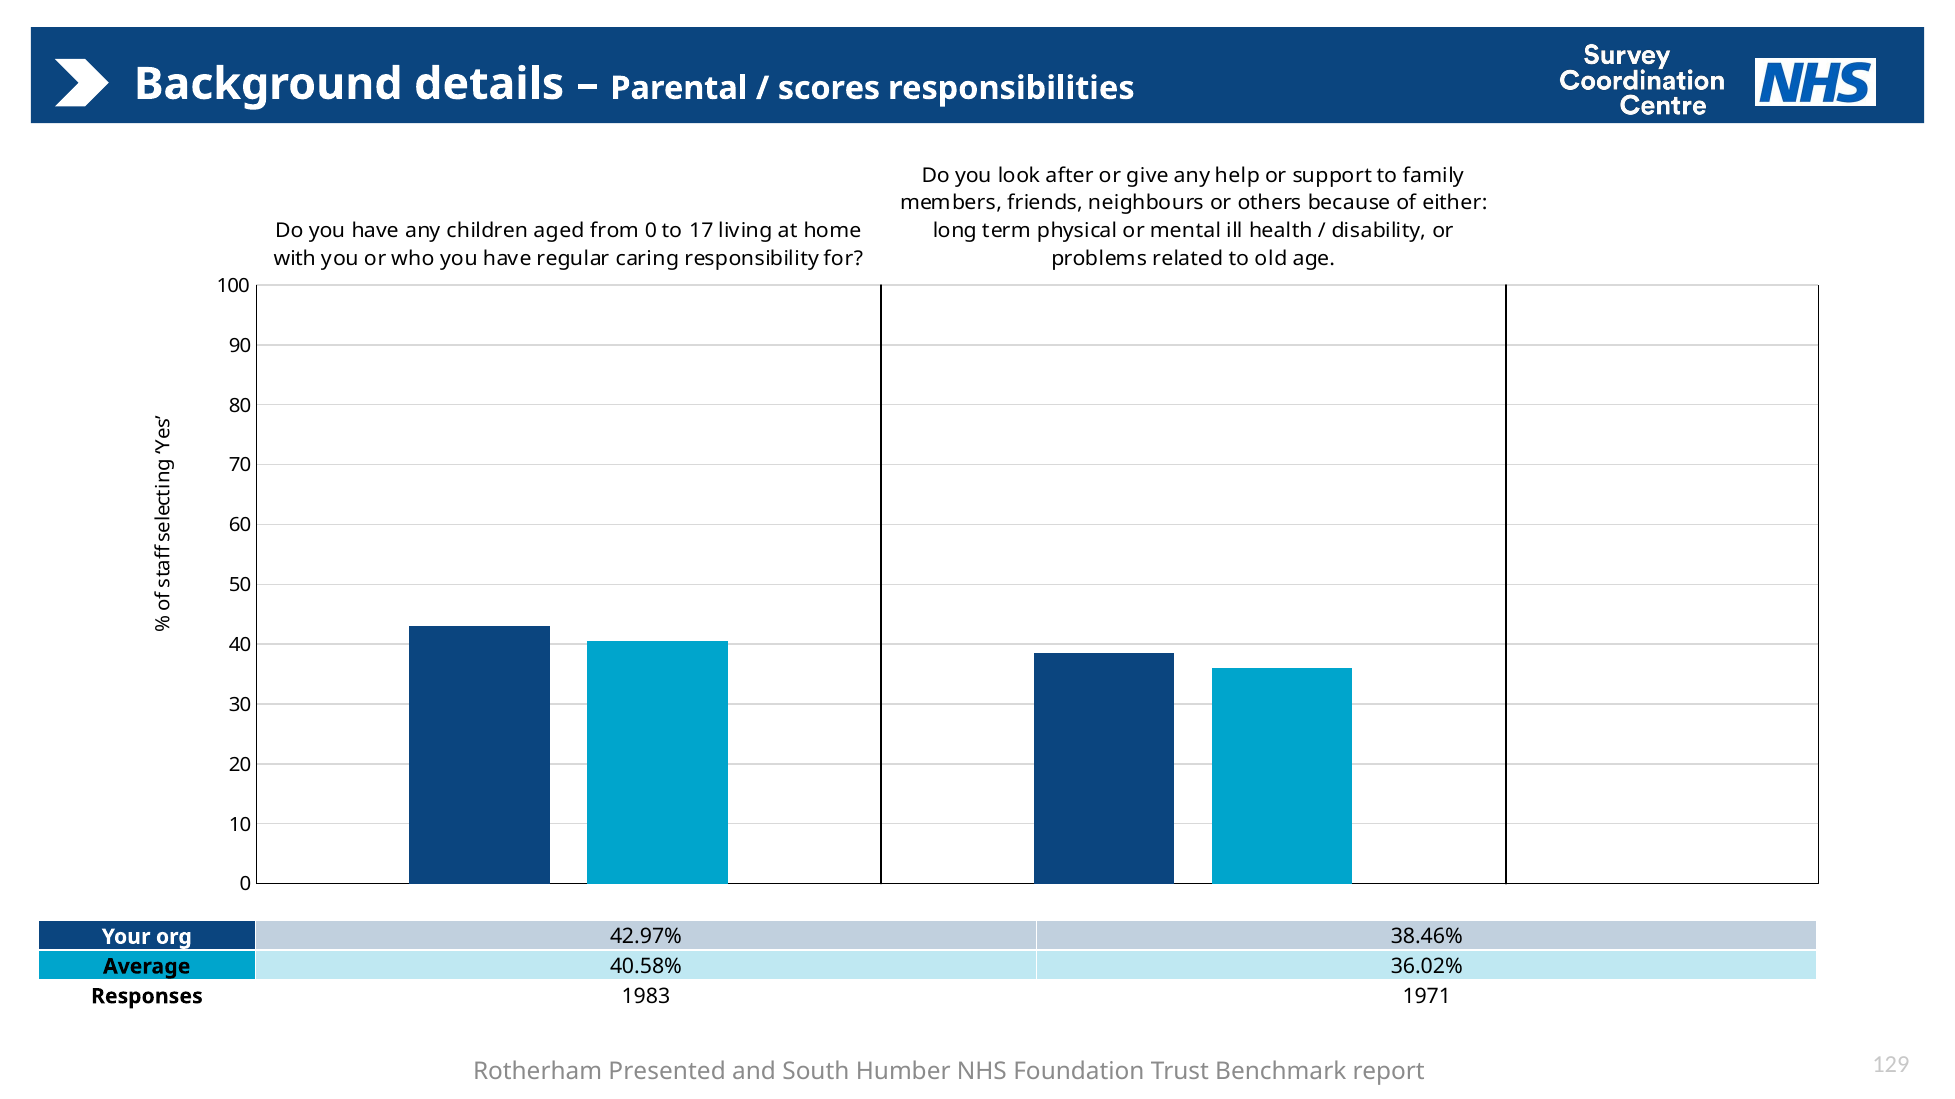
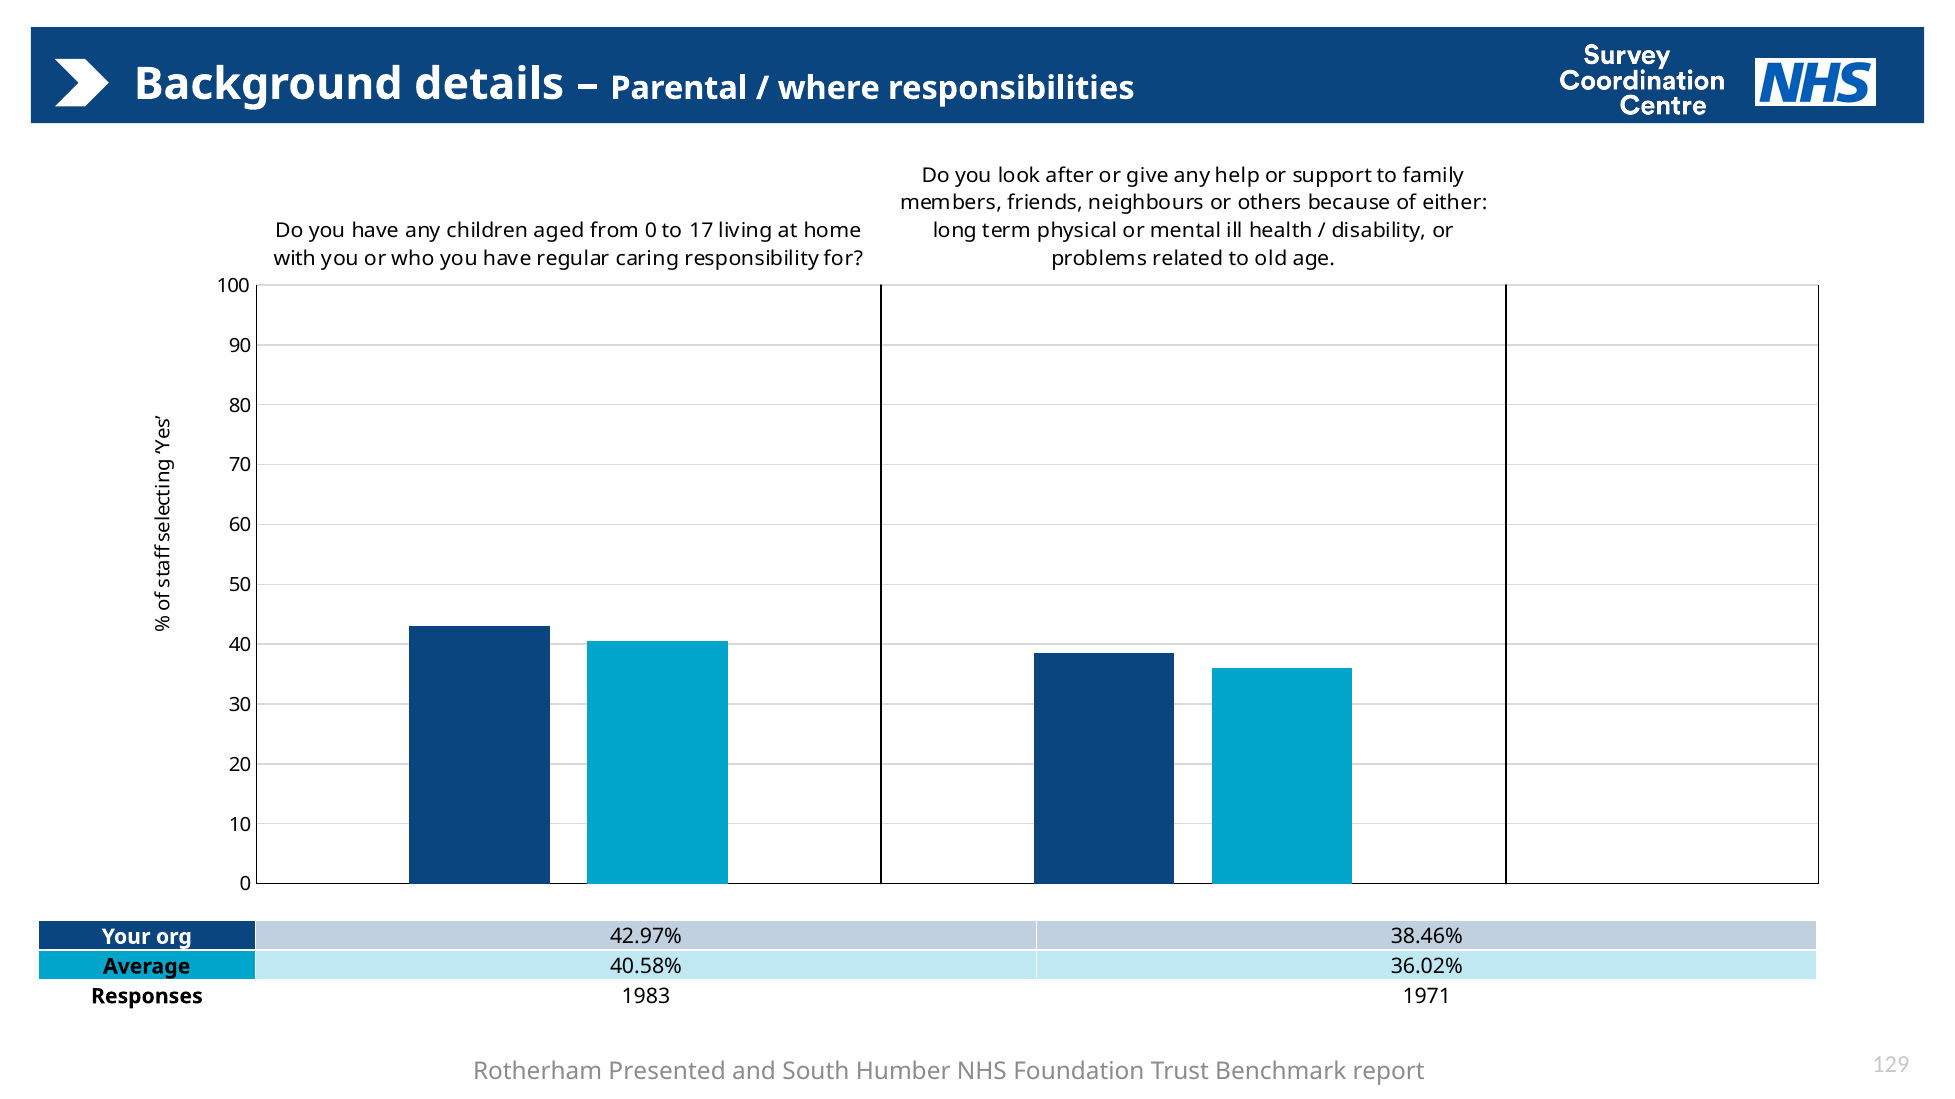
scores: scores -> where
